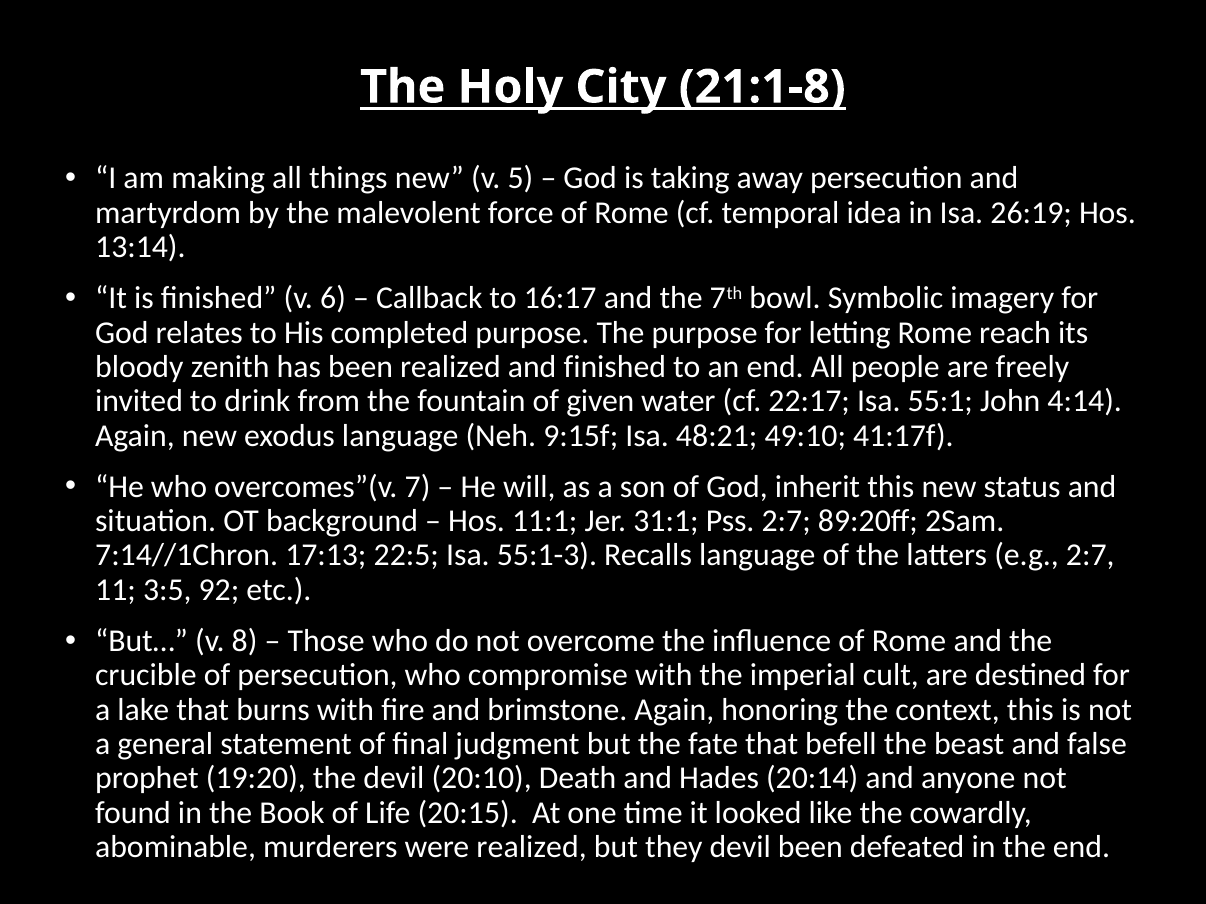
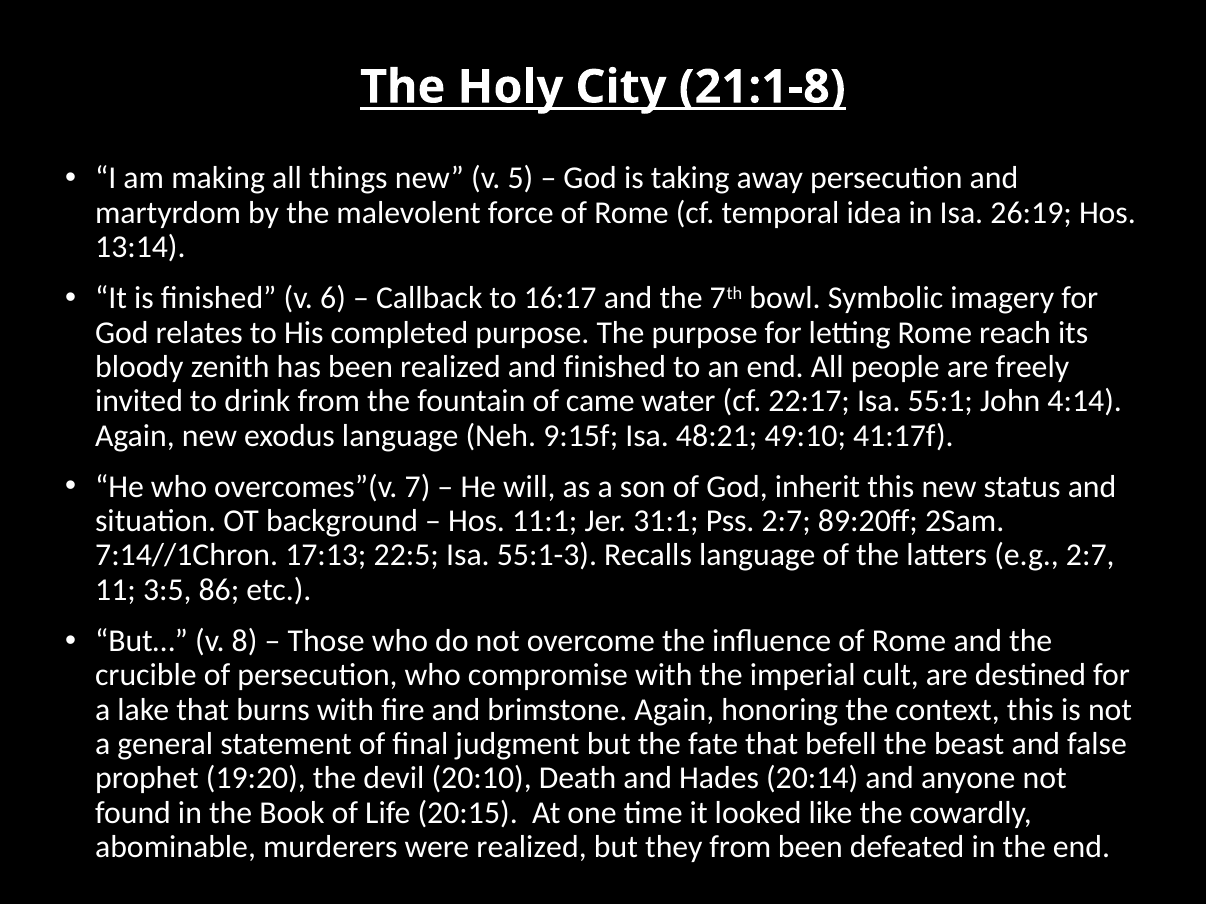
given: given -> came
92: 92 -> 86
they devil: devil -> from
